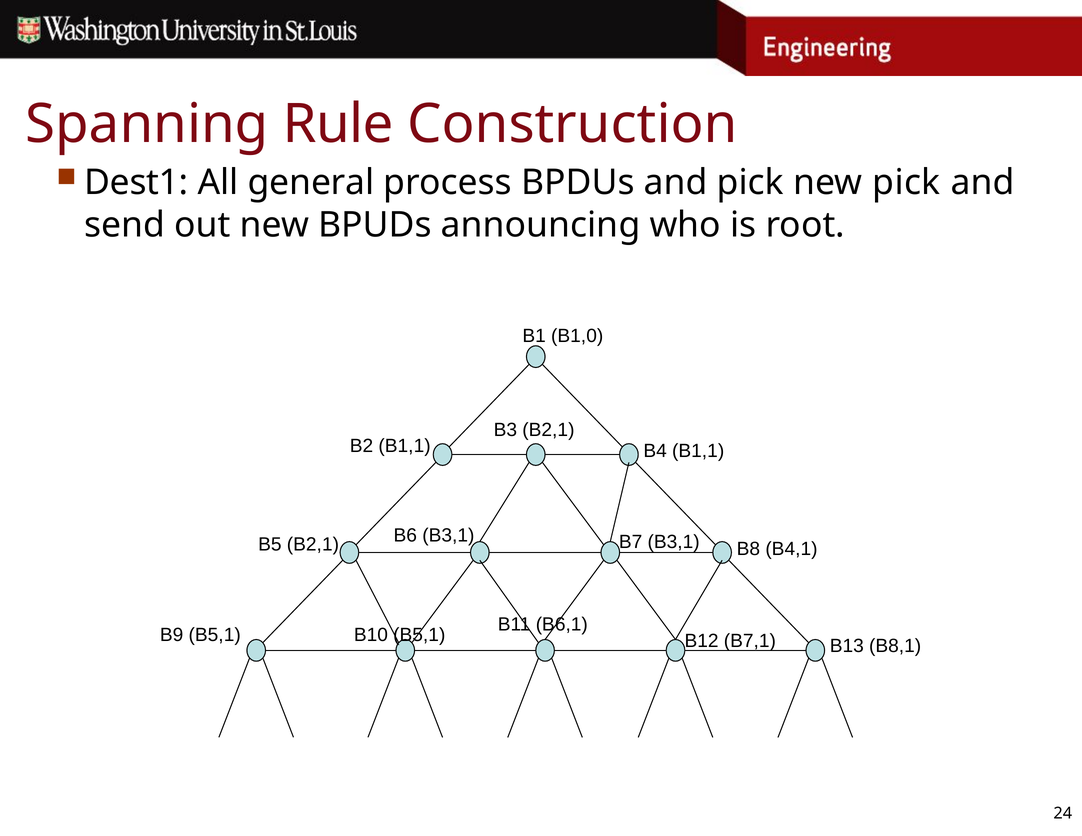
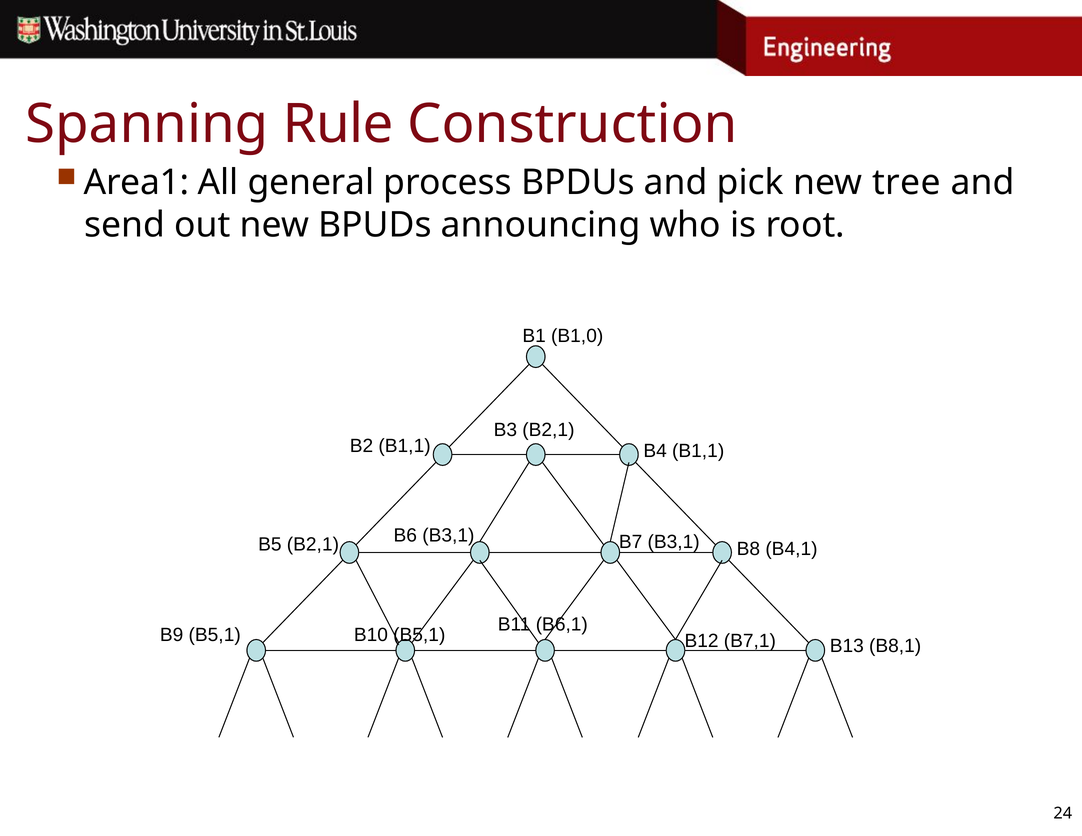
Dest1: Dest1 -> Area1
new pick: pick -> tree
